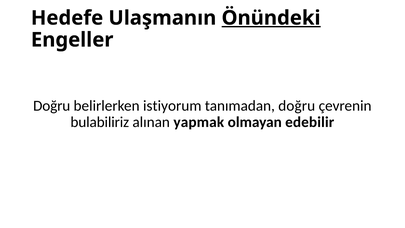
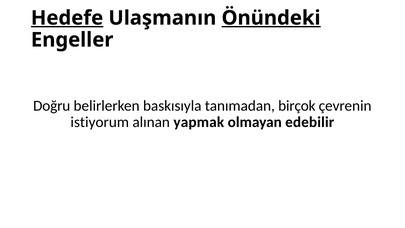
Hedefe underline: none -> present
istiyorum: istiyorum -> baskısıyla
tanımadan doğru: doğru -> birçok
bulabiliriz: bulabiliriz -> istiyorum
